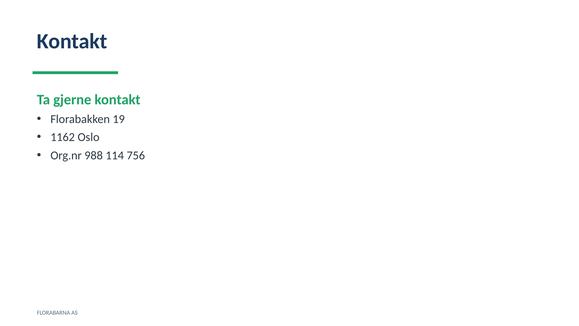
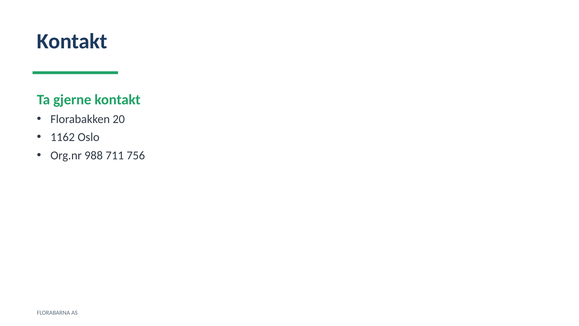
19: 19 -> 20
114: 114 -> 711
